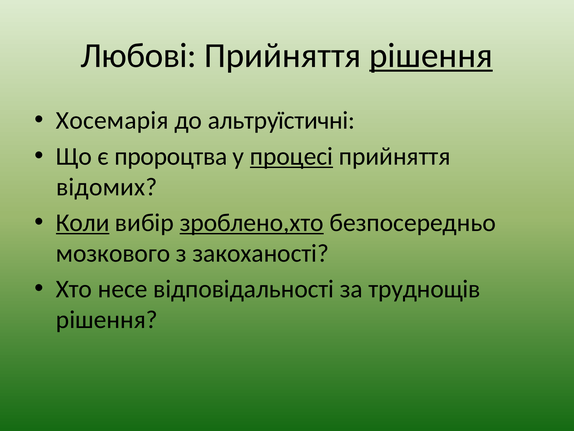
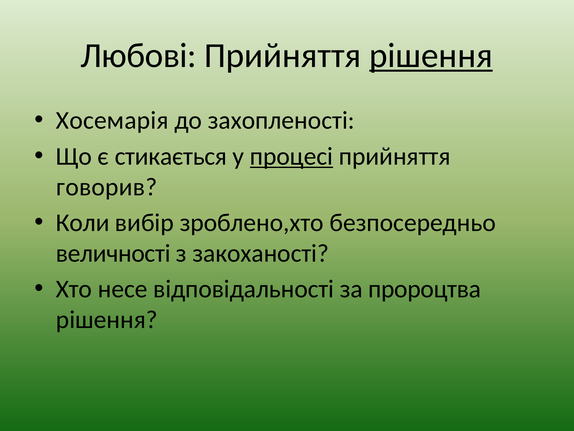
альтруїстичні: альтруїстичні -> захопленості
пророцтва: пророцтва -> стикається
відомих: відомих -> говорив
Коли underline: present -> none
зроблено,хто underline: present -> none
мозкового: мозкового -> величності
труднощів: труднощів -> пророцтва
